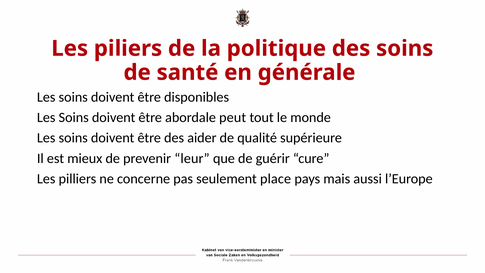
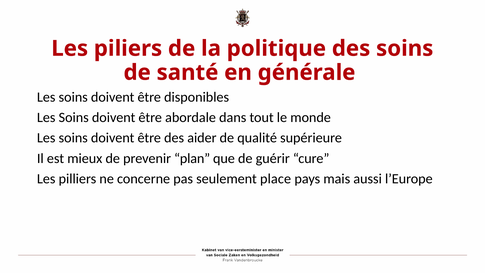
peut: peut -> dans
leur: leur -> plan
